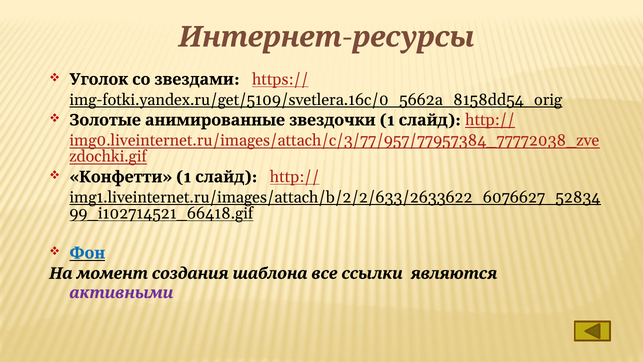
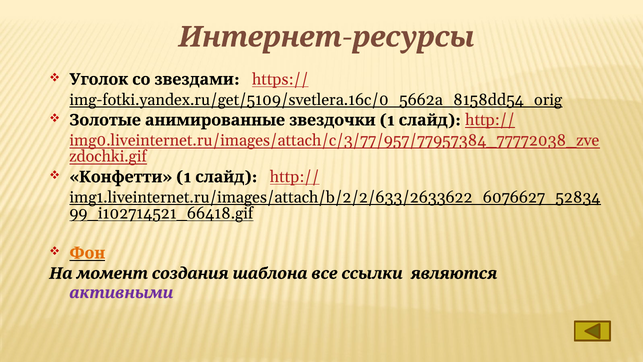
Фон colour: blue -> orange
